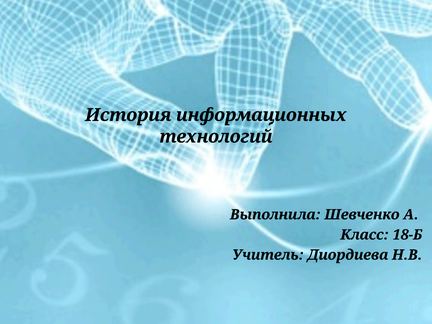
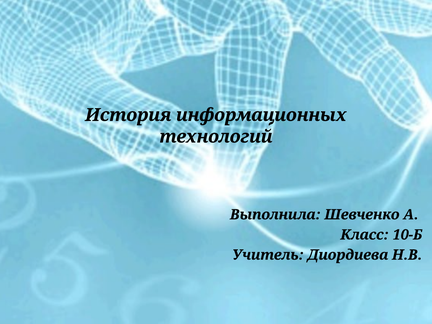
18-Б: 18-Б -> 10-Б
